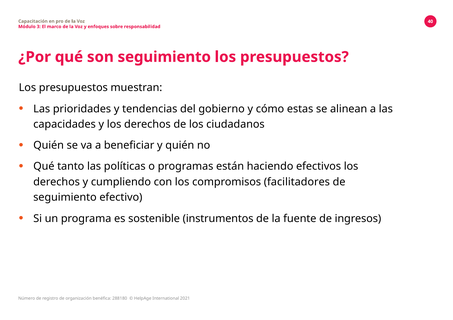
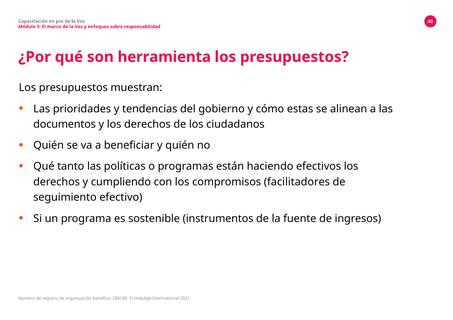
son seguimiento: seguimiento -> herramienta
capacidades: capacidades -> documentos
